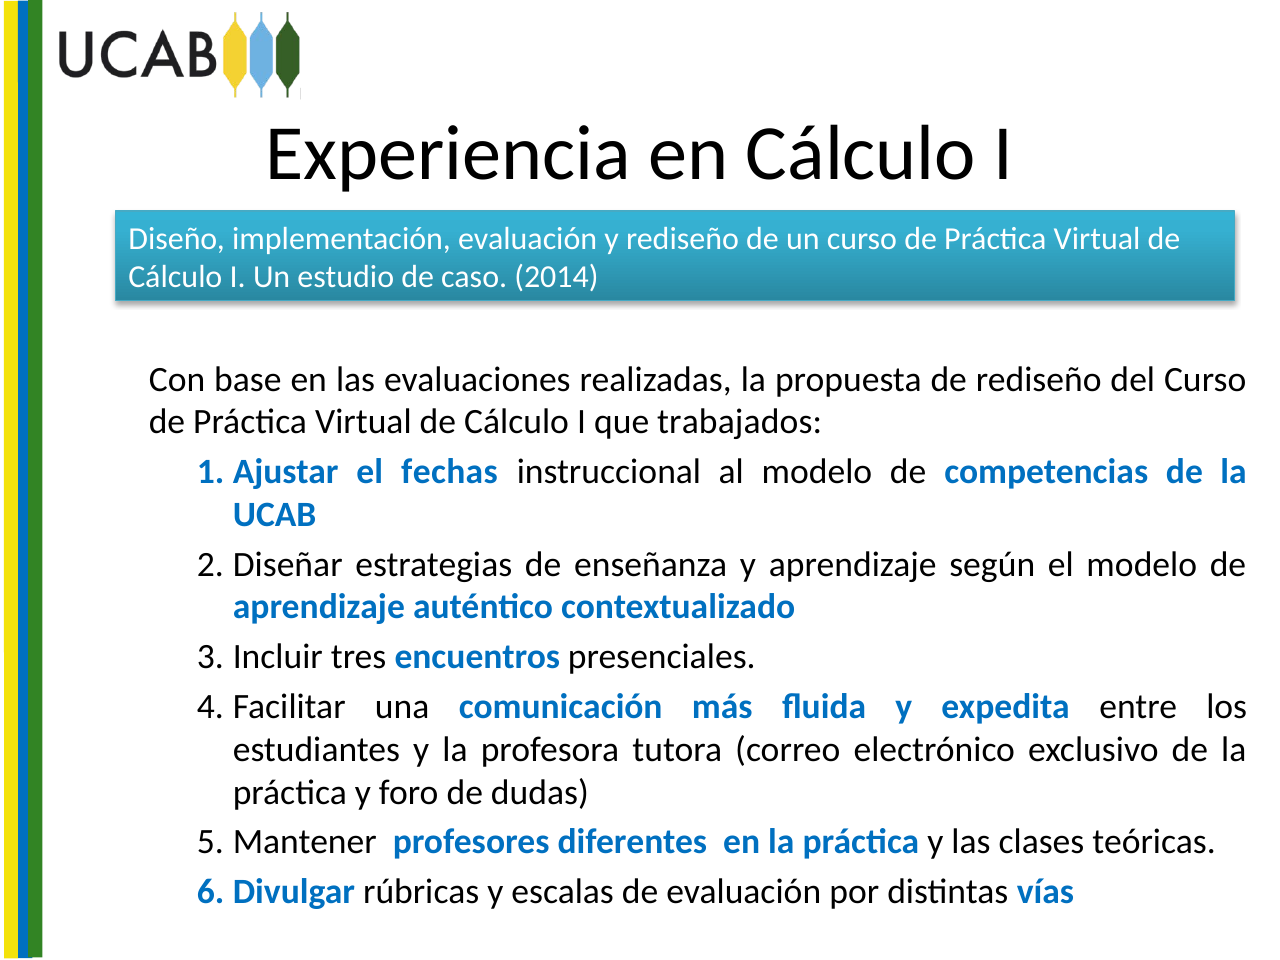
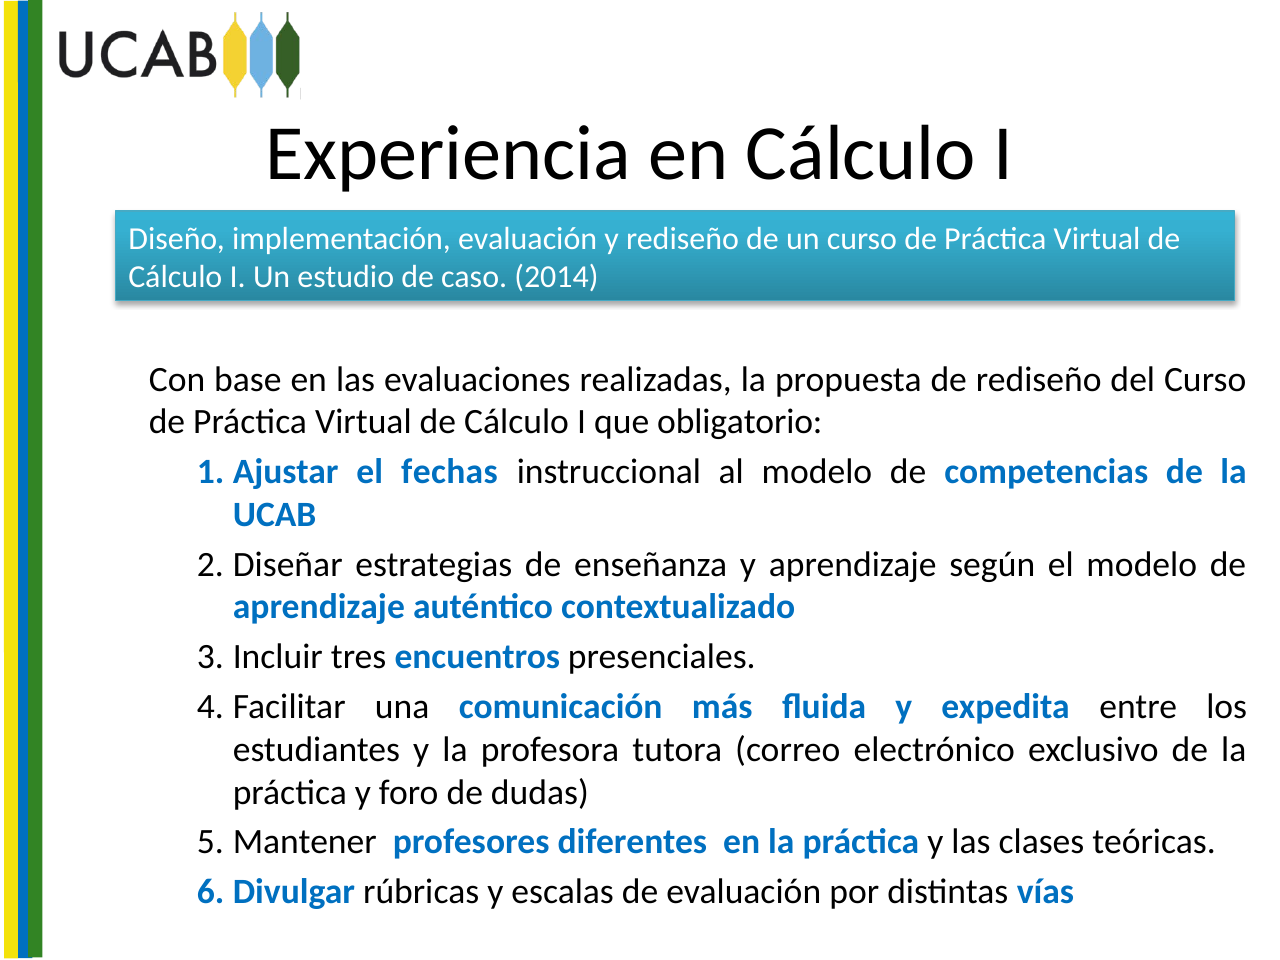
trabajados: trabajados -> obligatorio
